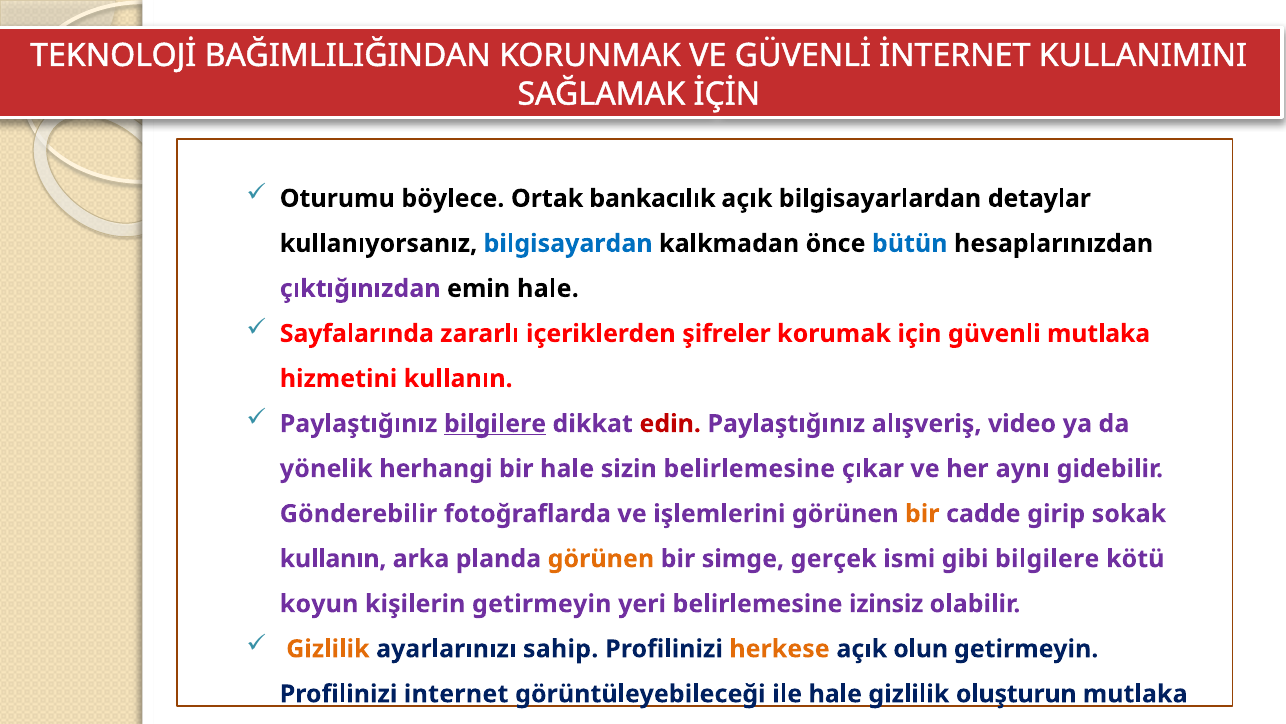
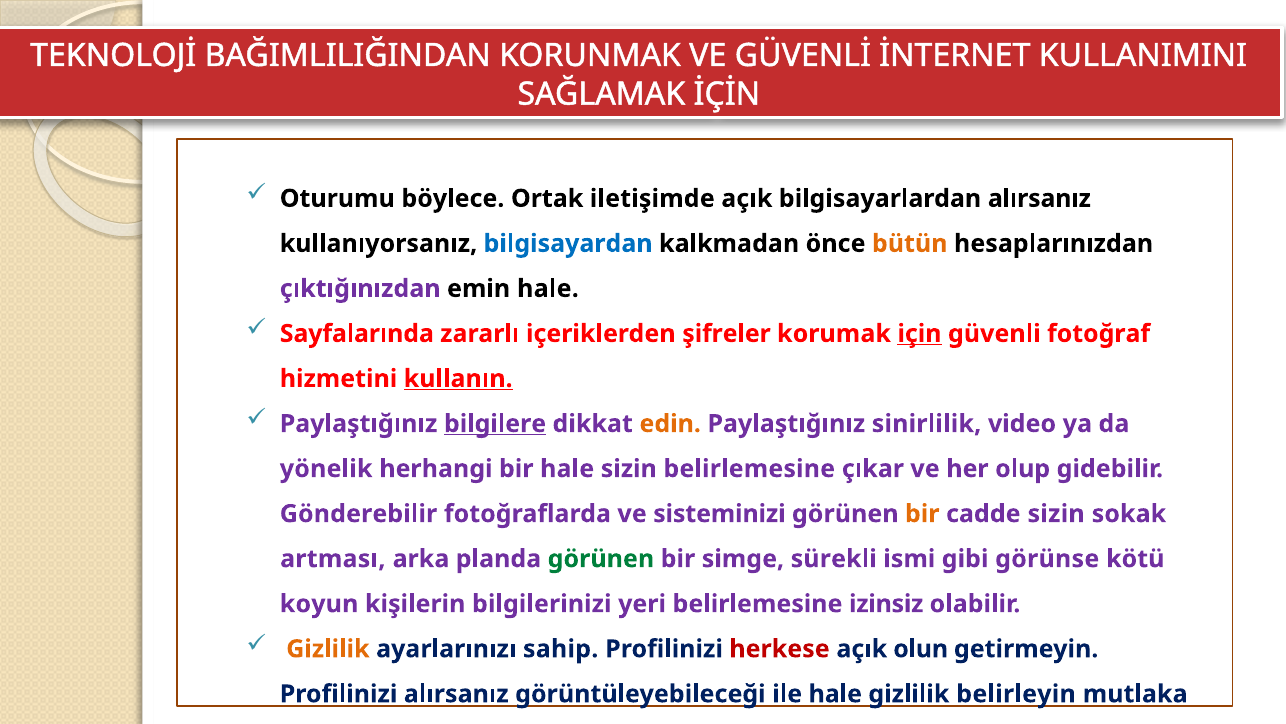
bankacılık: bankacılık -> iletişimde
bilgisayarlardan detaylar: detaylar -> alırsanız
bütün colour: blue -> orange
için underline: none -> present
güvenli mutlaka: mutlaka -> fotoğraf
kullanın at (458, 378) underline: none -> present
edin colour: red -> orange
alışveriş: alışveriş -> sinirlilik
aynı: aynı -> olup
işlemlerini: işlemlerini -> sisteminizi
cadde girip: girip -> sizin
kullanın at (333, 558): kullanın -> artması
görünen at (601, 558) colour: orange -> green
gerçek: gerçek -> sürekli
gibi bilgilere: bilgilere -> görünse
kişilerin getirmeyin: getirmeyin -> bilgilerinizi
herkese colour: orange -> red
Profilinizi internet: internet -> alırsanız
oluşturun: oluşturun -> belirleyin
